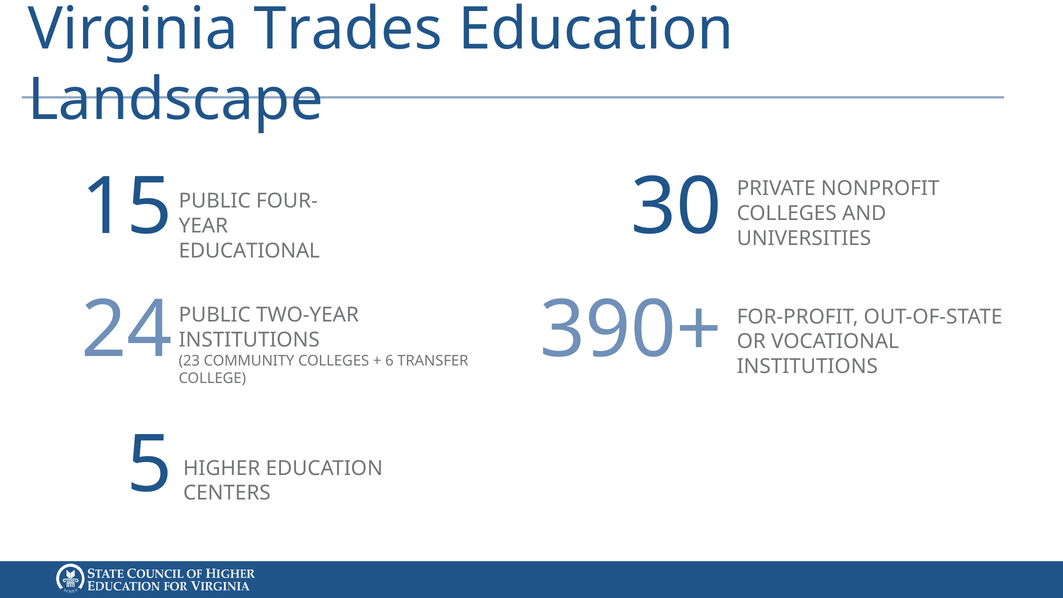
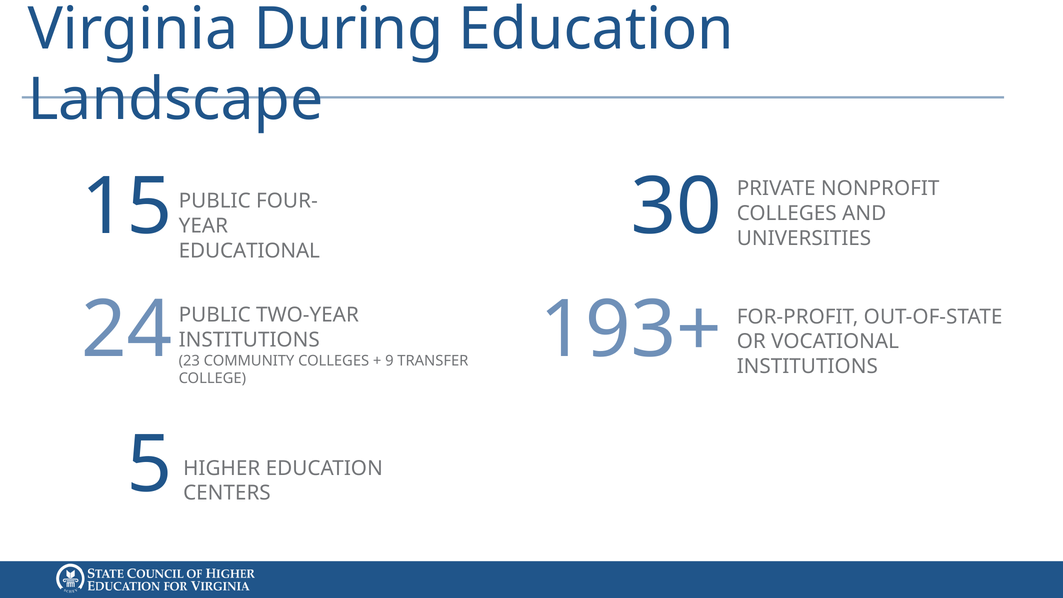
Trades: Trades -> During
390+: 390+ -> 193+
6: 6 -> 9
